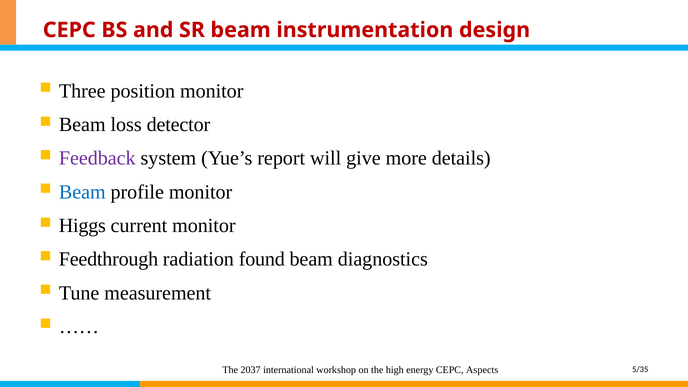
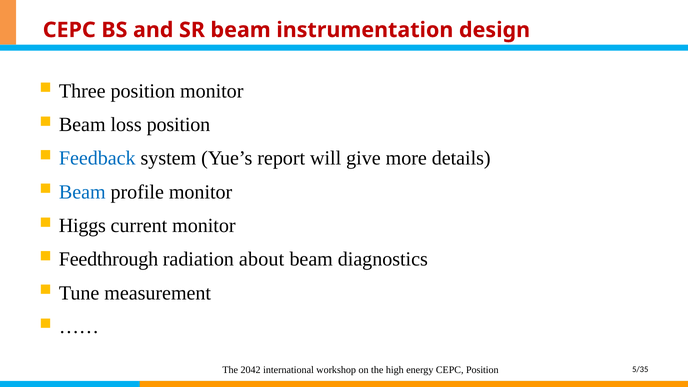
loss detector: detector -> position
Feedback colour: purple -> blue
found: found -> about
2037: 2037 -> 2042
CEPC Aspects: Aspects -> Position
